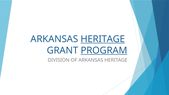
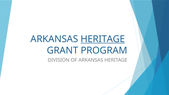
PROGRAM underline: present -> none
